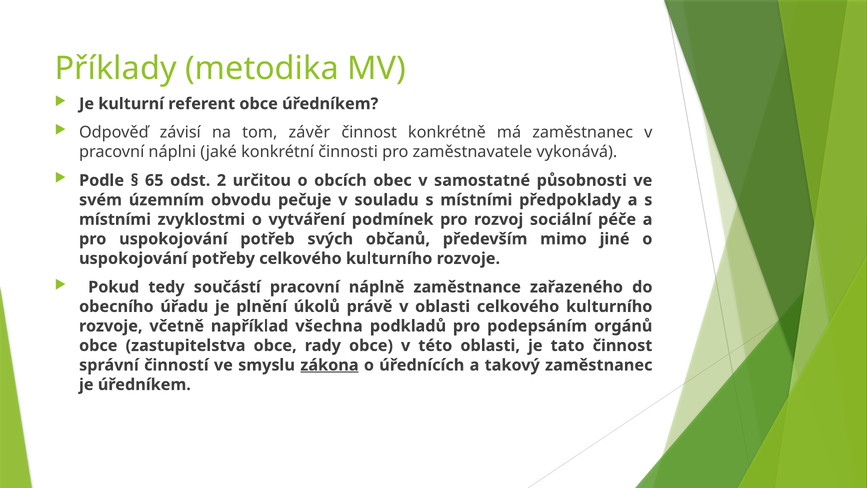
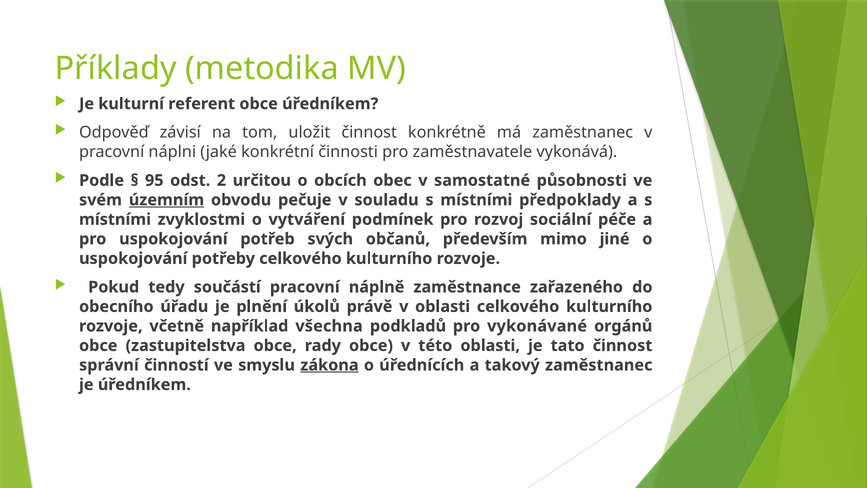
závěr: závěr -> uložit
65: 65 -> 95
územním underline: none -> present
podepsáním: podepsáním -> vykonávané
